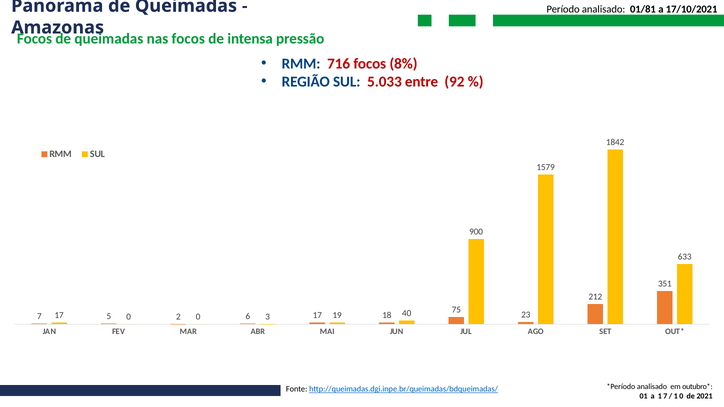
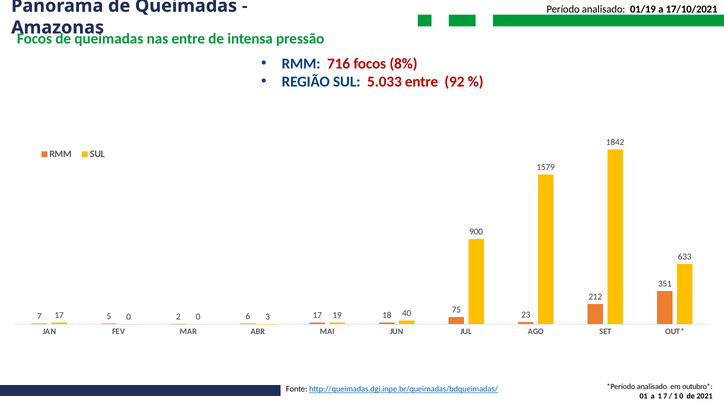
01/81: 01/81 -> 01/19
nas focos: focos -> entre
